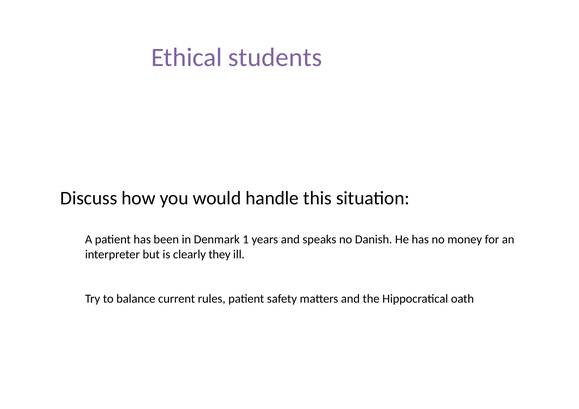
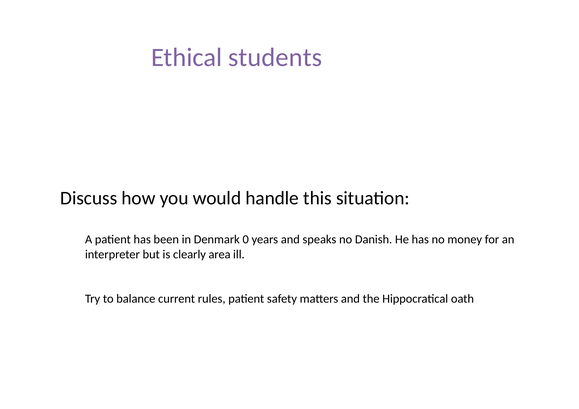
1: 1 -> 0
they: they -> area
